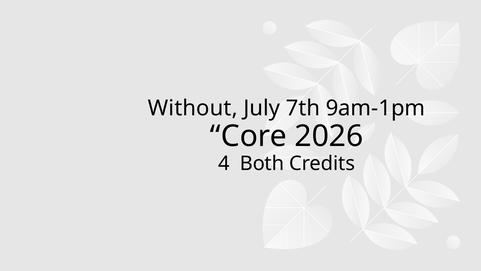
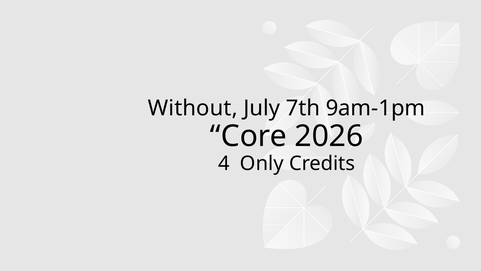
Both: Both -> Only
